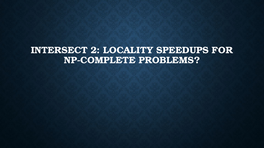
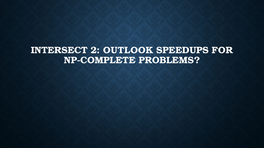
LOCALITY: LOCALITY -> OUTLOOK
